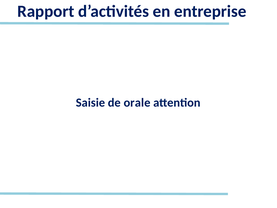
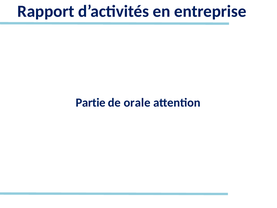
Saisie: Saisie -> Partie
